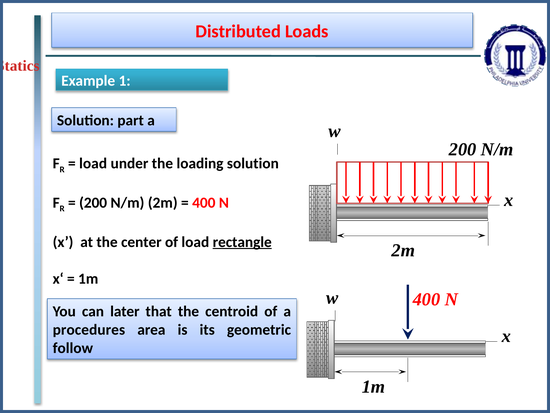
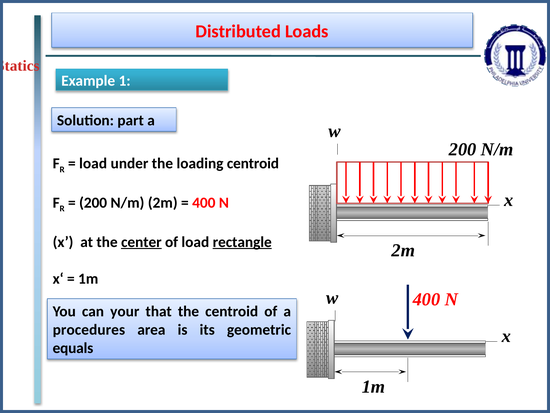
loading solution: solution -> centroid
center underline: none -> present
later: later -> your
follow: follow -> equals
